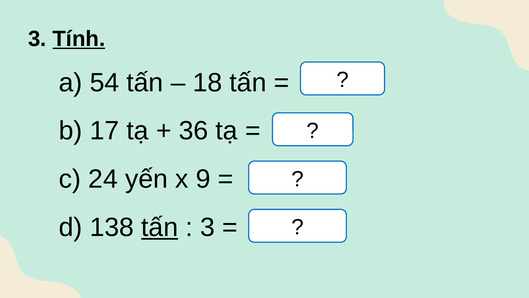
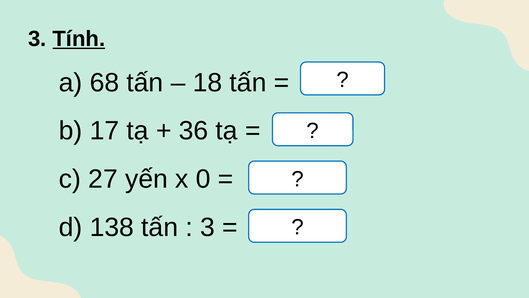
54: 54 -> 68
c 24: 24 -> 27
9: 9 -> 0
tấn at (160, 228) underline: present -> none
